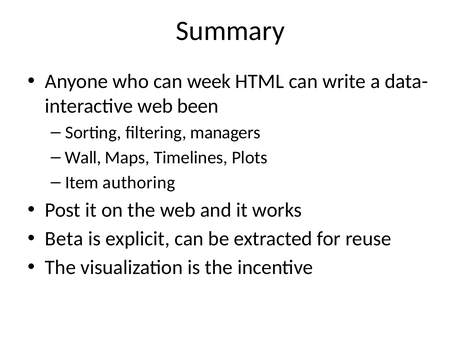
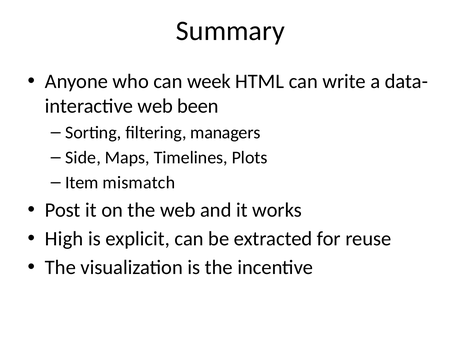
Wall: Wall -> Side
authoring: authoring -> mismatch
Beta: Beta -> High
